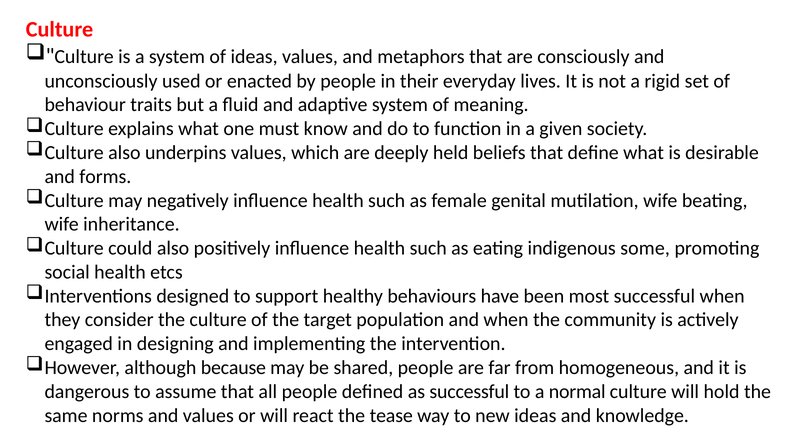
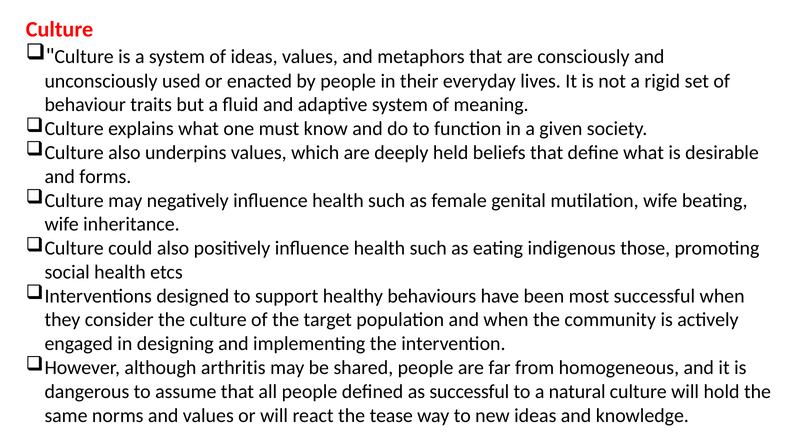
some: some -> those
because: because -> arthritis
normal: normal -> natural
